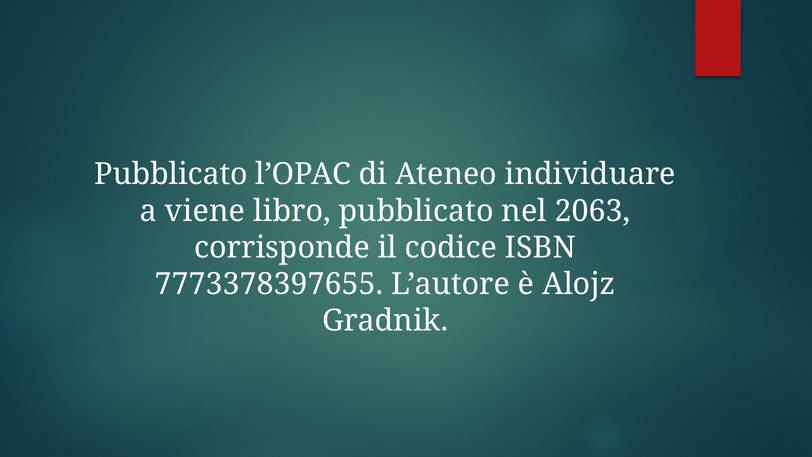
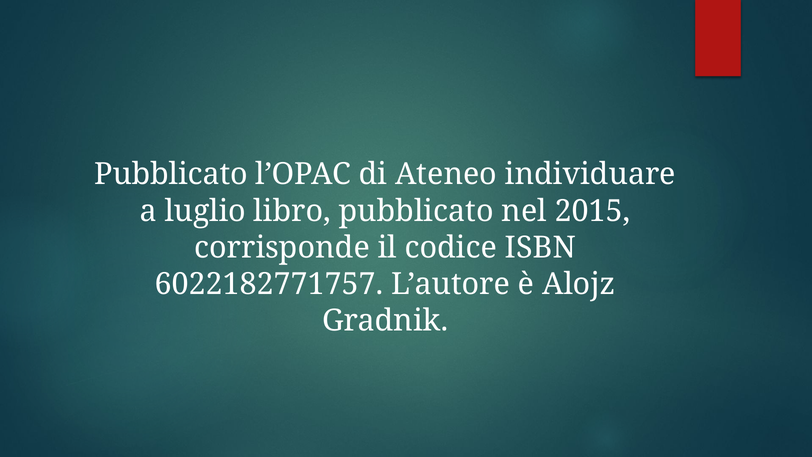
viene: viene -> luglio
2063: 2063 -> 2015
7773378397655: 7773378397655 -> 6022182771757
